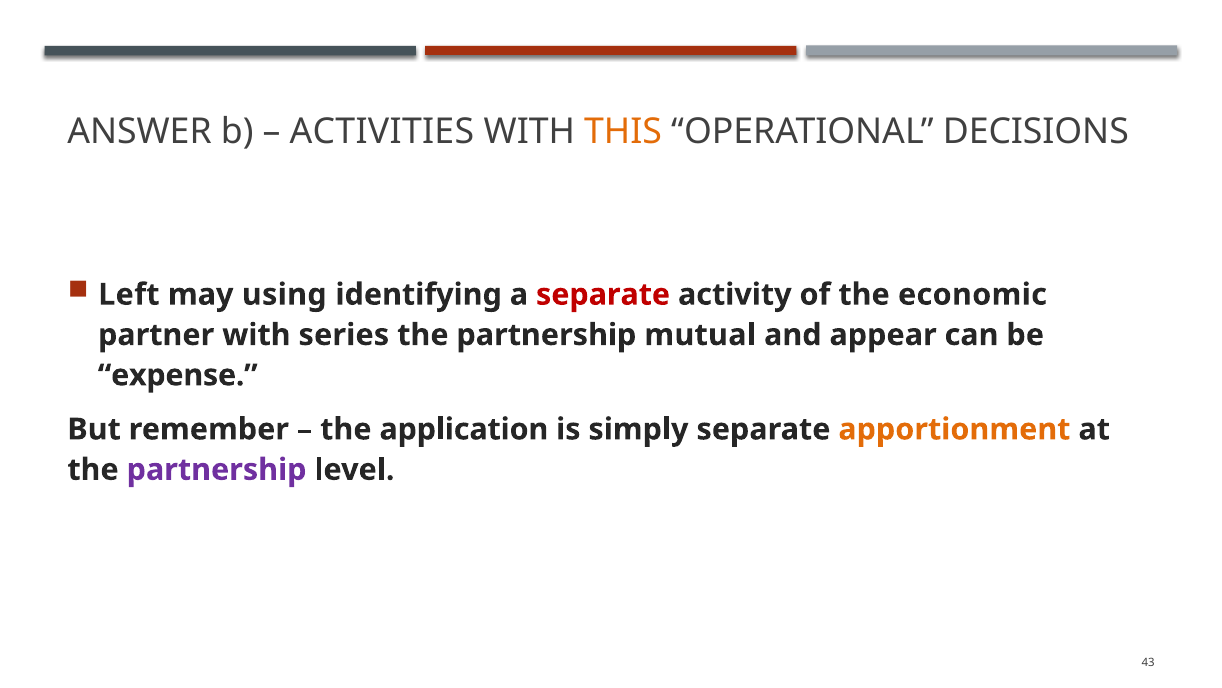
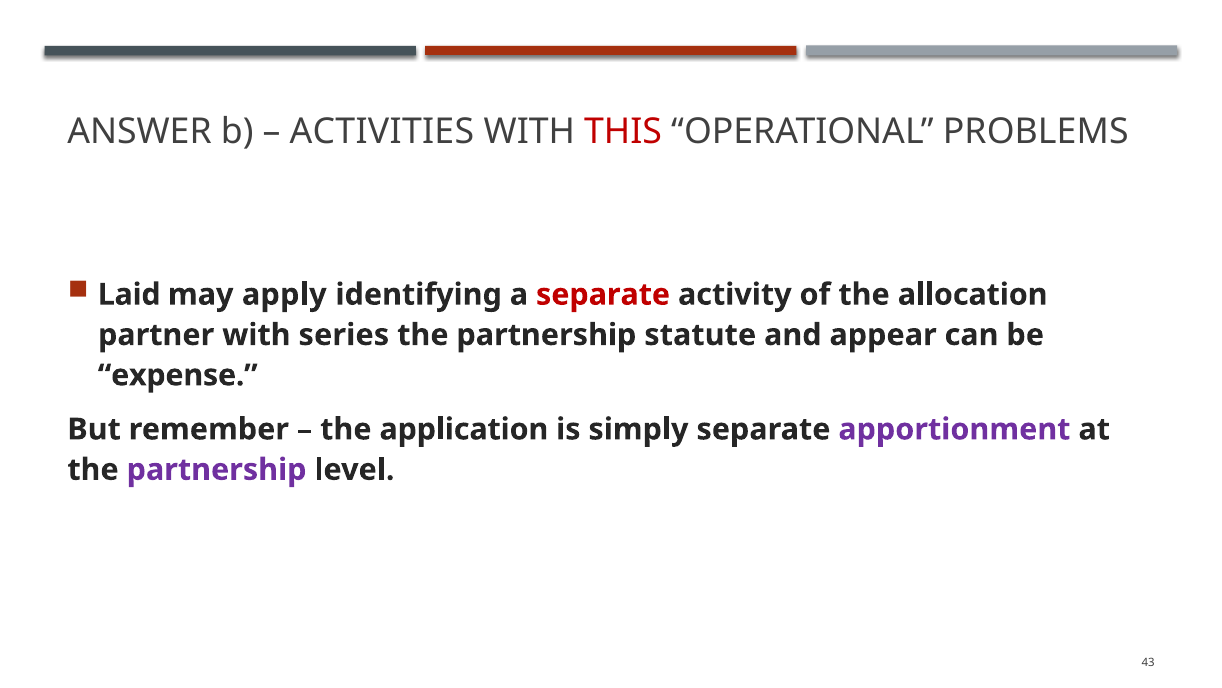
THIS colour: orange -> red
DECISIONS: DECISIONS -> PROBLEMS
Left: Left -> Laid
using: using -> apply
economic: economic -> allocation
mutual: mutual -> statute
apportionment colour: orange -> purple
